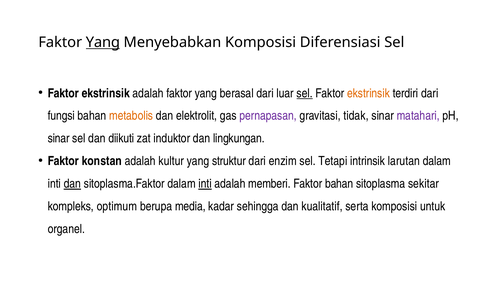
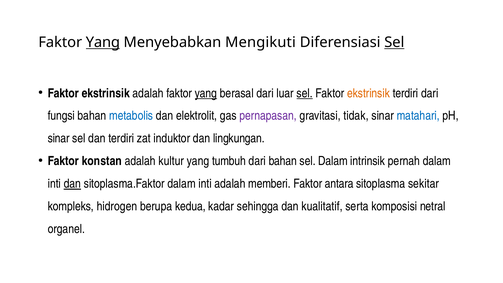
Menyebabkan Komposisi: Komposisi -> Mengikuti
Sel at (394, 42) underline: none -> present
yang at (206, 93) underline: none -> present
metabolis colour: orange -> blue
matahari colour: purple -> blue
dan diikuti: diikuti -> terdiri
struktur: struktur -> tumbuh
dari enzim: enzim -> bahan
sel Tetapi: Tetapi -> Dalam
larutan: larutan -> pernah
inti at (205, 184) underline: present -> none
Faktor bahan: bahan -> antara
optimum: optimum -> hidrogen
media: media -> kedua
untuk: untuk -> netral
